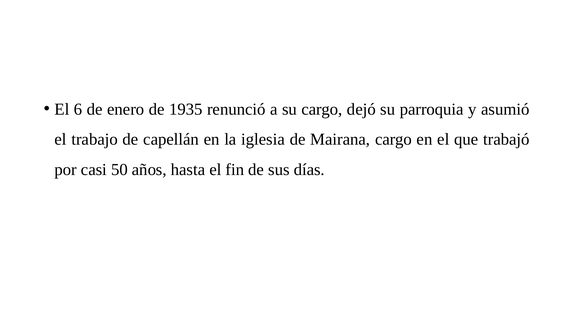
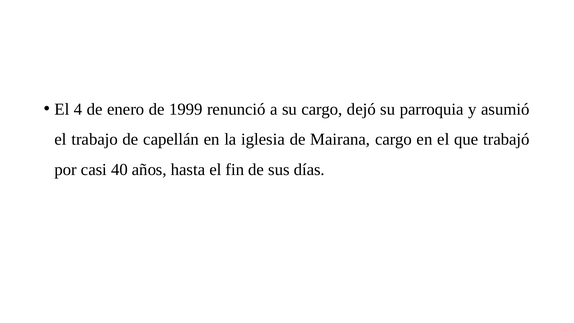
6: 6 -> 4
1935: 1935 -> 1999
50: 50 -> 40
